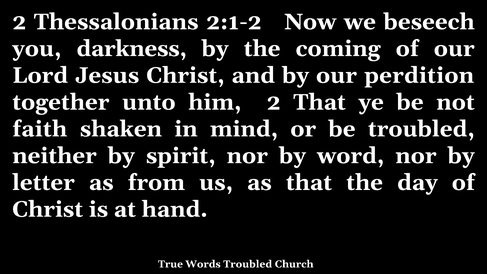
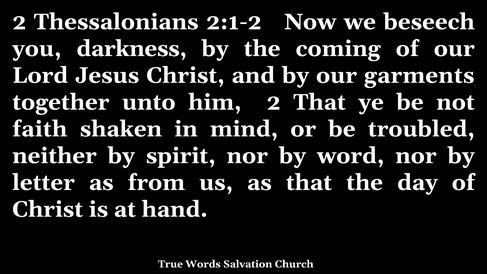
perdition: perdition -> garments
Words Troubled: Troubled -> Salvation
